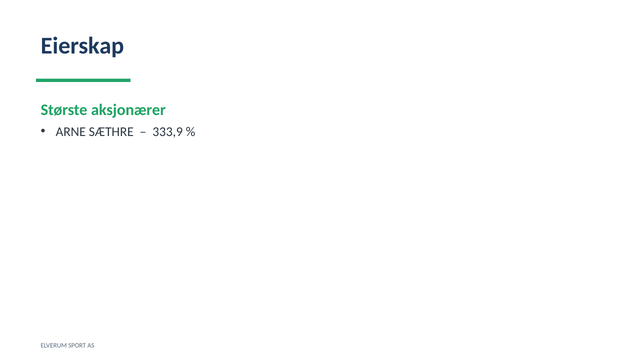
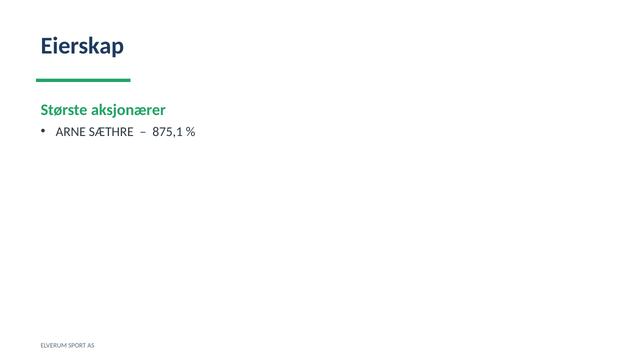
333,9: 333,9 -> 875,1
